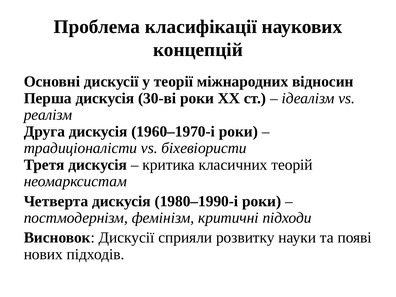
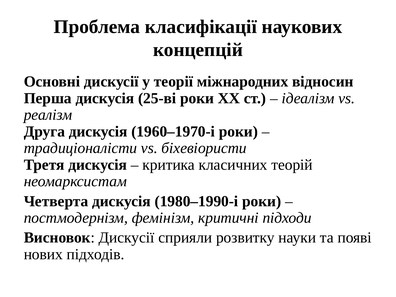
30-ві: 30-ві -> 25-ві
